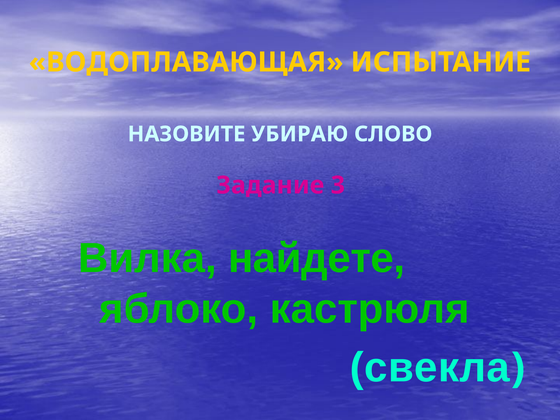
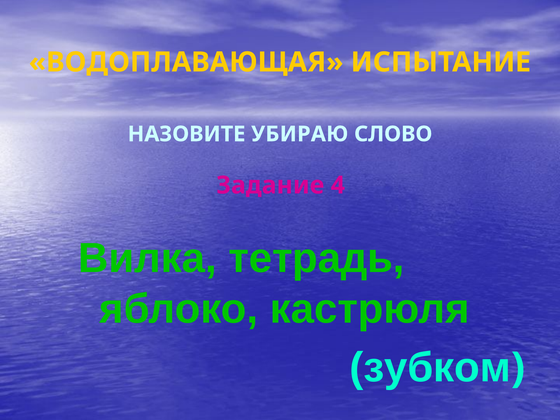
3: 3 -> 4
найдете: найдете -> тетрадь
свекла: свекла -> зубком
